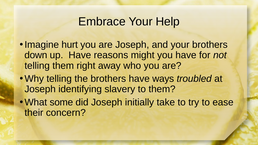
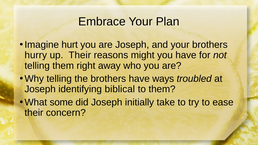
Help: Help -> Plan
down: down -> hurry
up Have: Have -> Their
slavery: slavery -> biblical
